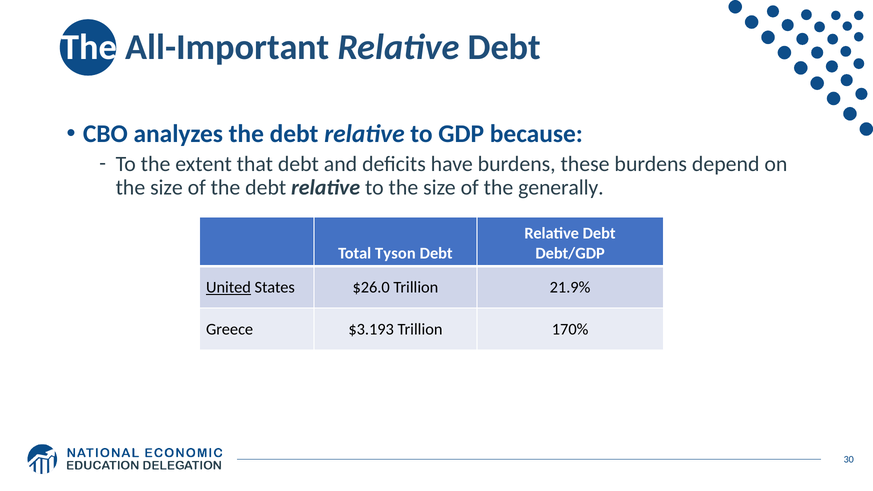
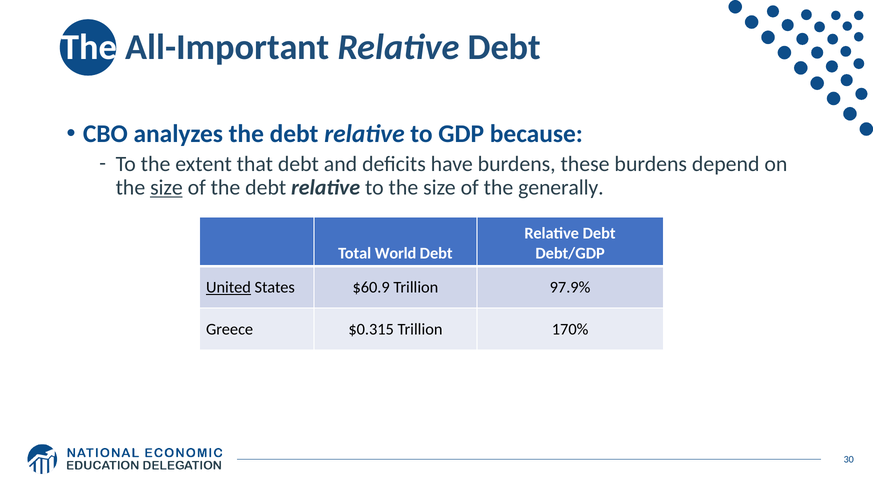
size at (166, 188) underline: none -> present
Tyson: Tyson -> World
$26.0: $26.0 -> $60.9
21.9%: 21.9% -> 97.9%
$3.193: $3.193 -> $0.315
